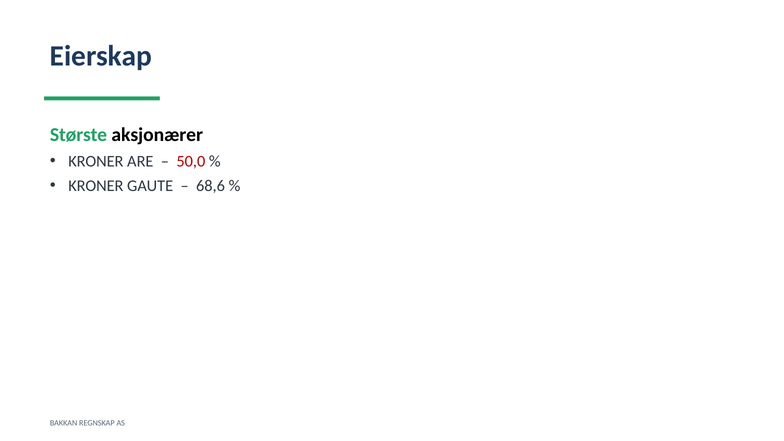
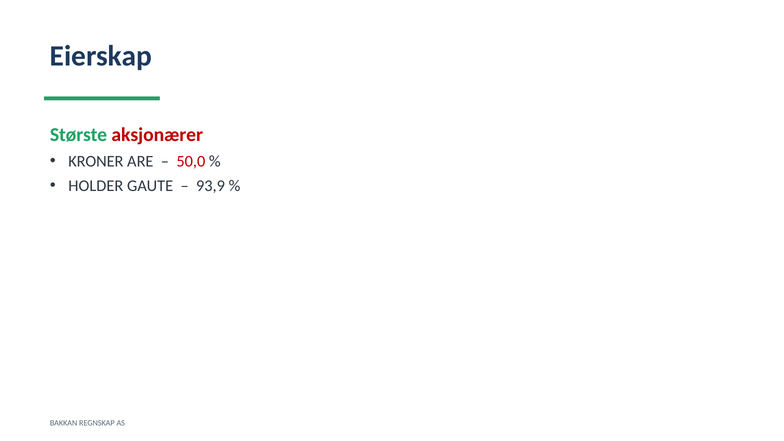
aksjonærer colour: black -> red
KRONER at (96, 186): KRONER -> HOLDER
68,6: 68,6 -> 93,9
